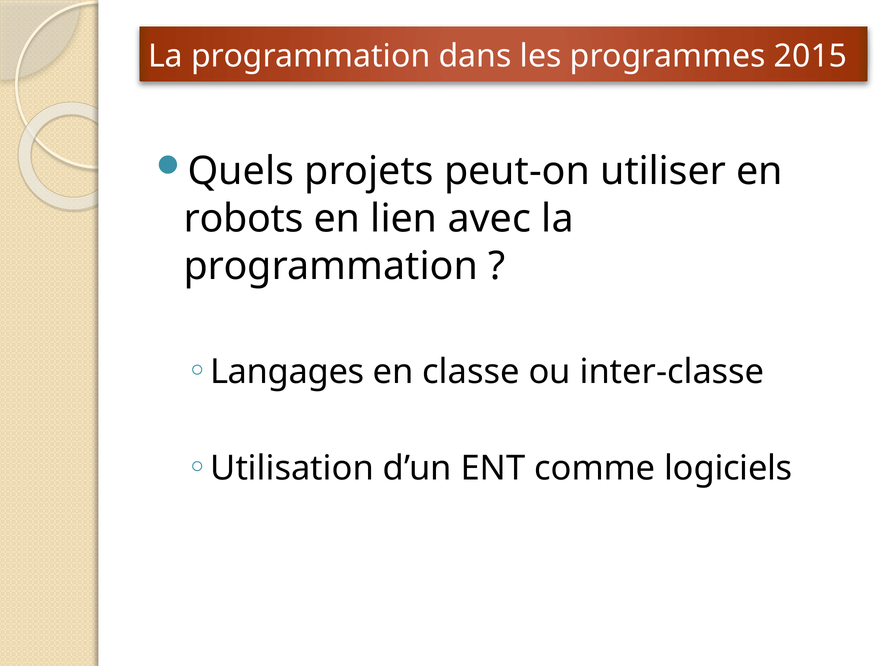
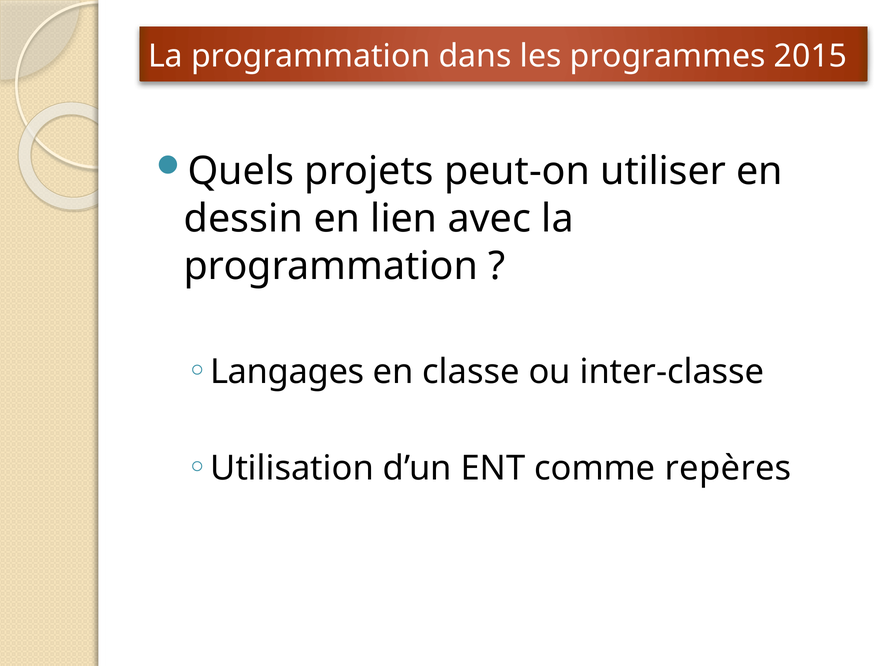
robots: robots -> dessin
logiciels: logiciels -> repères
